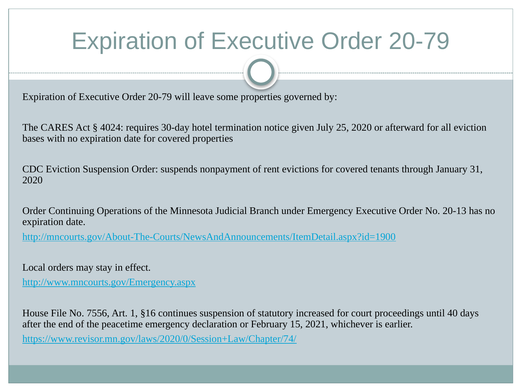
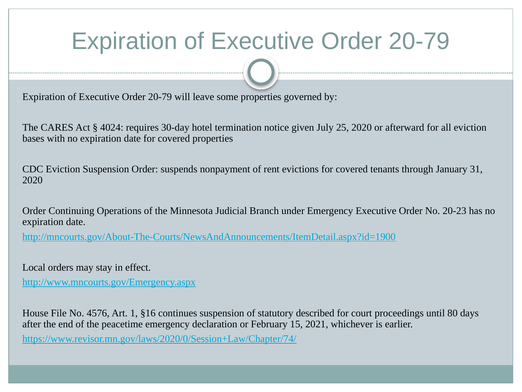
20-13: 20-13 -> 20-23
7556: 7556 -> 4576
increased: increased -> described
40: 40 -> 80
